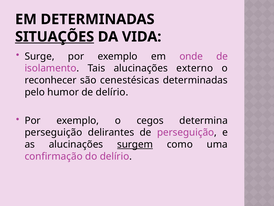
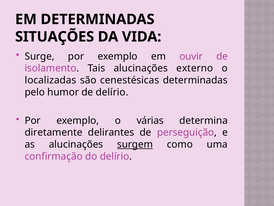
SITUAÇÕES underline: present -> none
onde: onde -> ouvir
reconhecer: reconhecer -> localizadas
cegos: cegos -> várias
perseguição at (53, 132): perseguição -> diretamente
